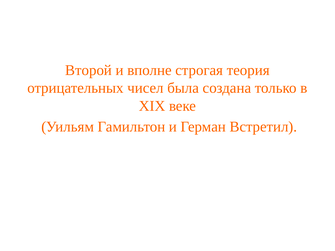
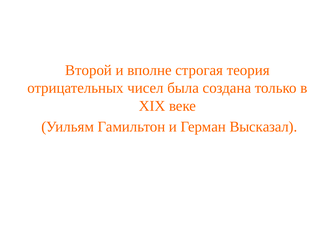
Встретил: Встретил -> Высказал
